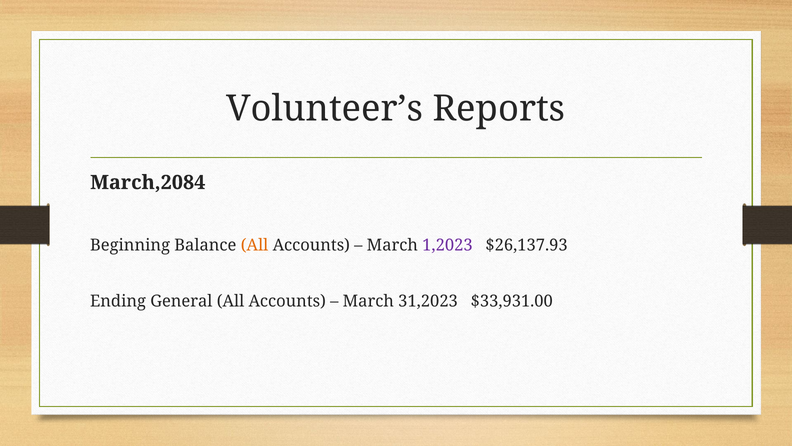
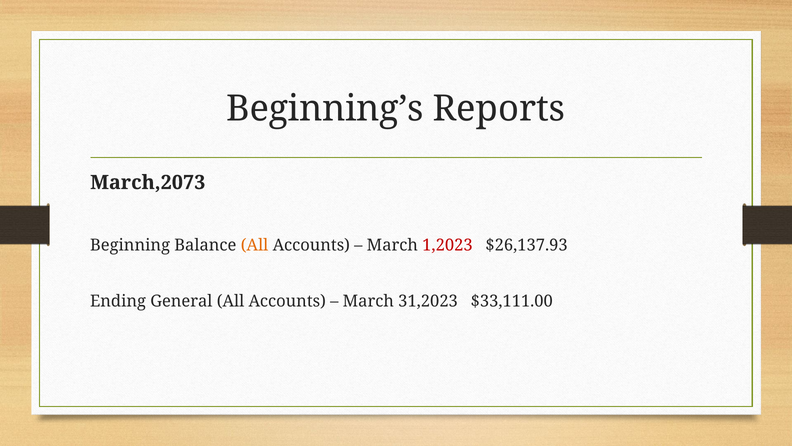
Volunteer’s: Volunteer’s -> Beginning’s
March,2084: March,2084 -> March,2073
1,2023 colour: purple -> red
$33,931.00: $33,931.00 -> $33,111.00
